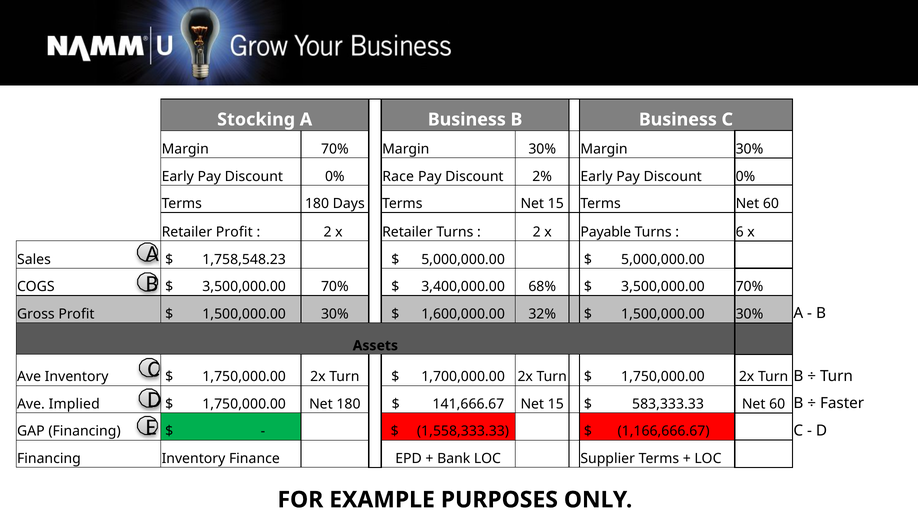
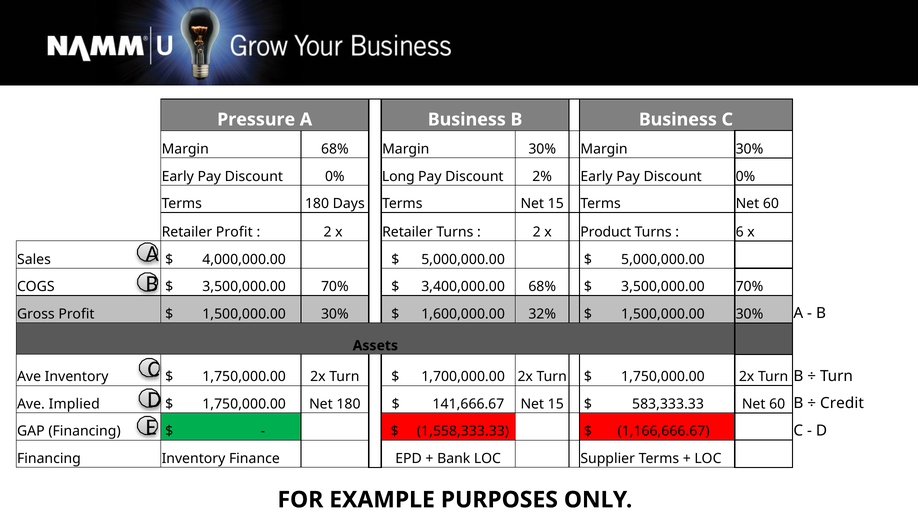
Stocking: Stocking -> Pressure
Margin 70%: 70% -> 68%
Race: Race -> Long
Payable: Payable -> Product
1,758,548.23: 1,758,548.23 -> 4,000,000.00
Faster: Faster -> Credit
